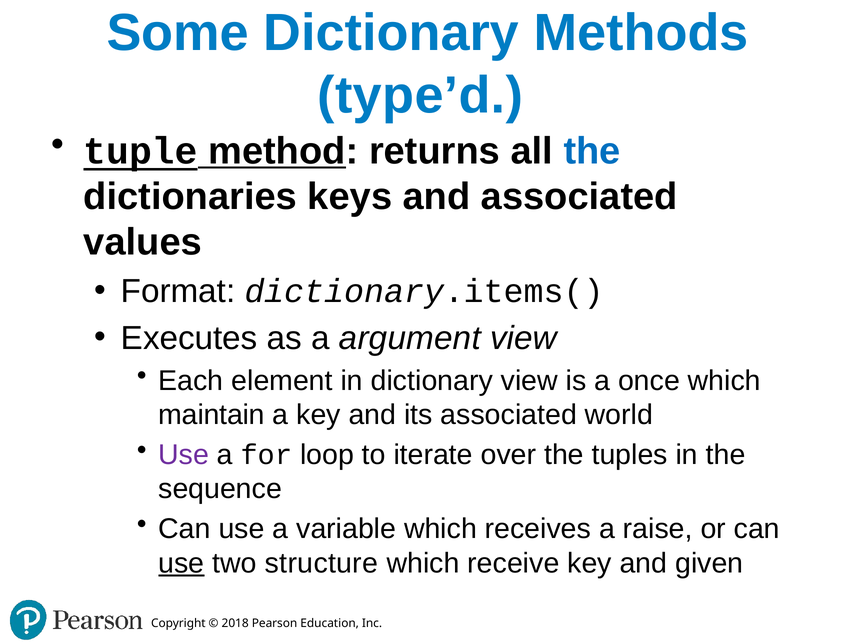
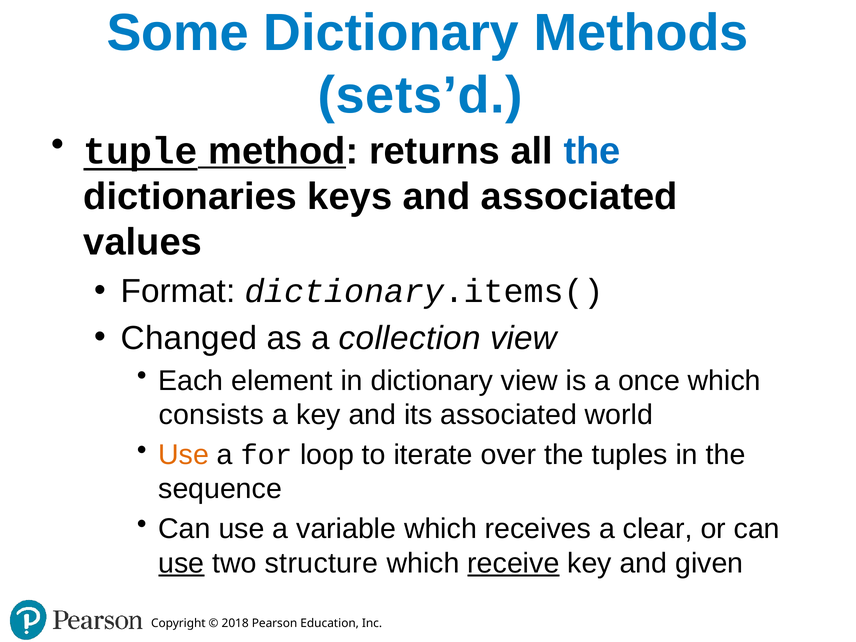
type’d: type’d -> sets’d
Executes: Executes -> Changed
argument: argument -> collection
maintain: maintain -> consists
Use at (184, 455) colour: purple -> orange
raise: raise -> clear
receive underline: none -> present
